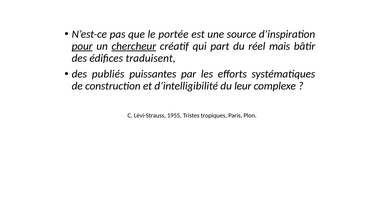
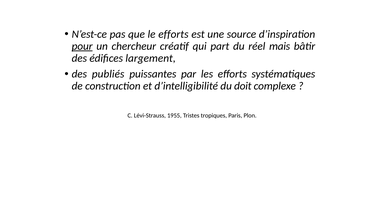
le portée: portée -> efforts
chercheur underline: present -> none
traduisent: traduisent -> largement
leur: leur -> doit
